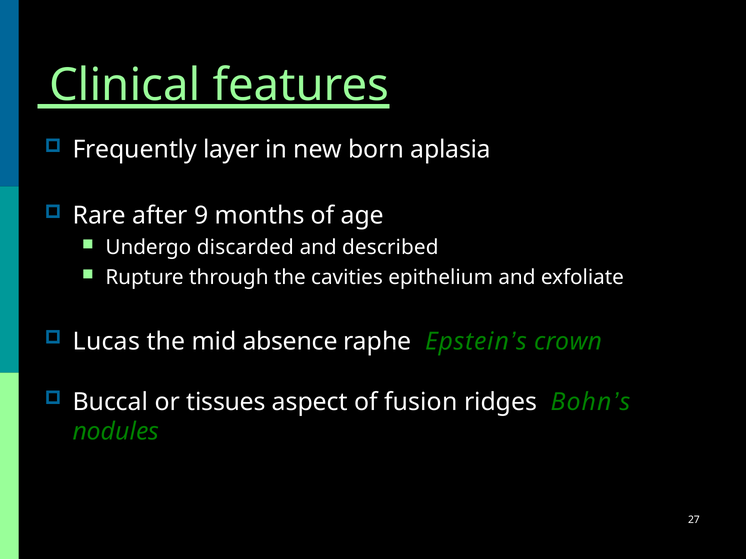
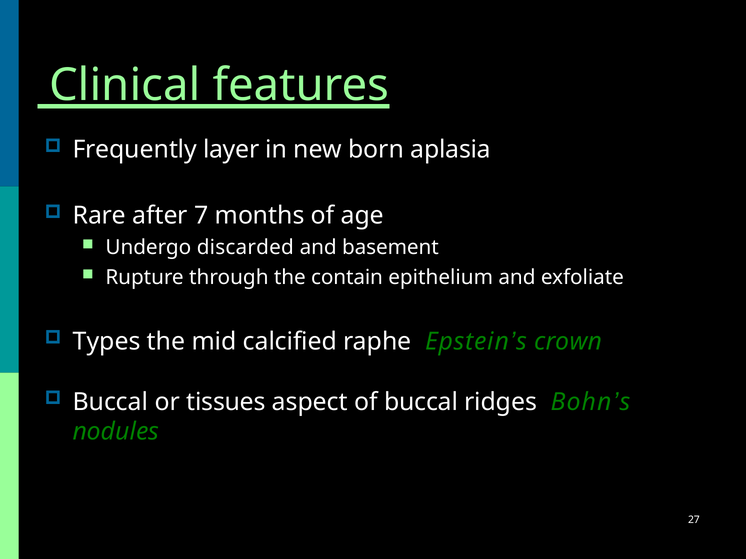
9: 9 -> 7
described: described -> basement
cavities: cavities -> contain
Lucas: Lucas -> Types
absence: absence -> calcified
of fusion: fusion -> buccal
